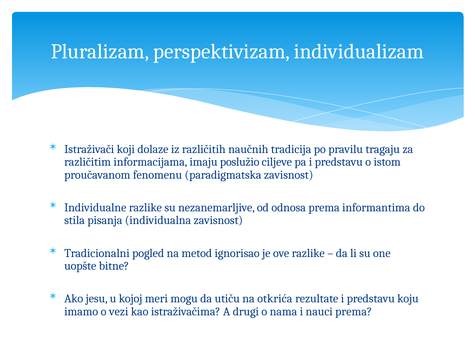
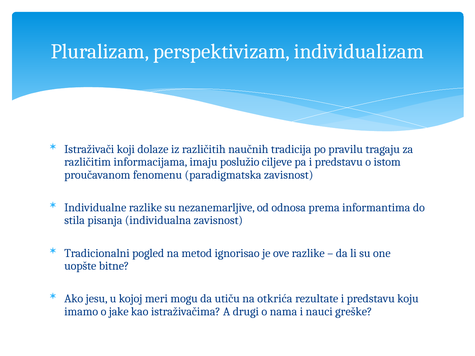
vezi: vezi -> jake
nauci prema: prema -> greške
